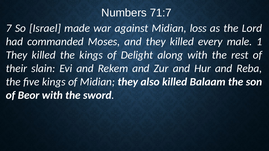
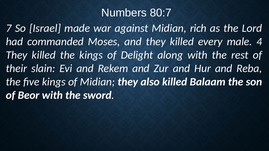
71:7: 71:7 -> 80:7
loss: loss -> rich
1: 1 -> 4
